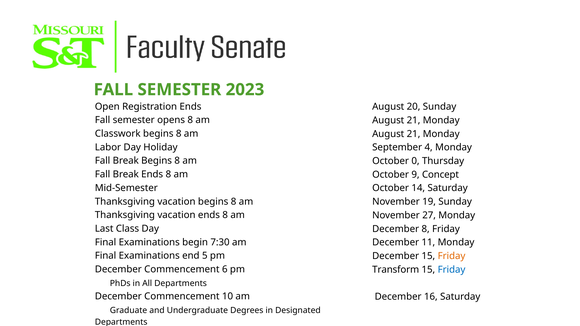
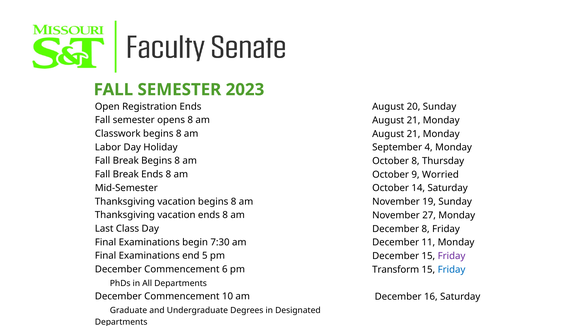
October 0: 0 -> 8
Concept: Concept -> Worried
Friday at (452, 256) colour: orange -> purple
